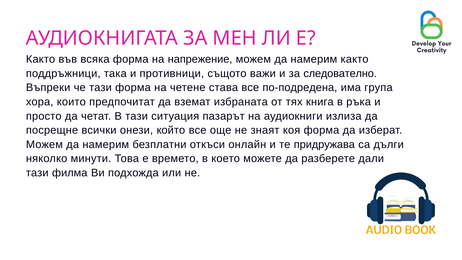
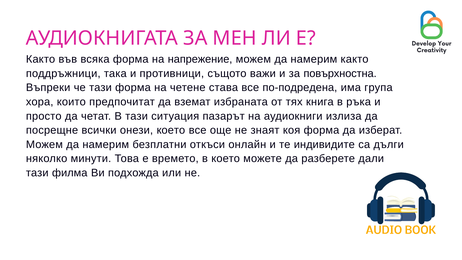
следователно: следователно -> повърхностна
онези който: който -> което
придружава: придружава -> индивидите
